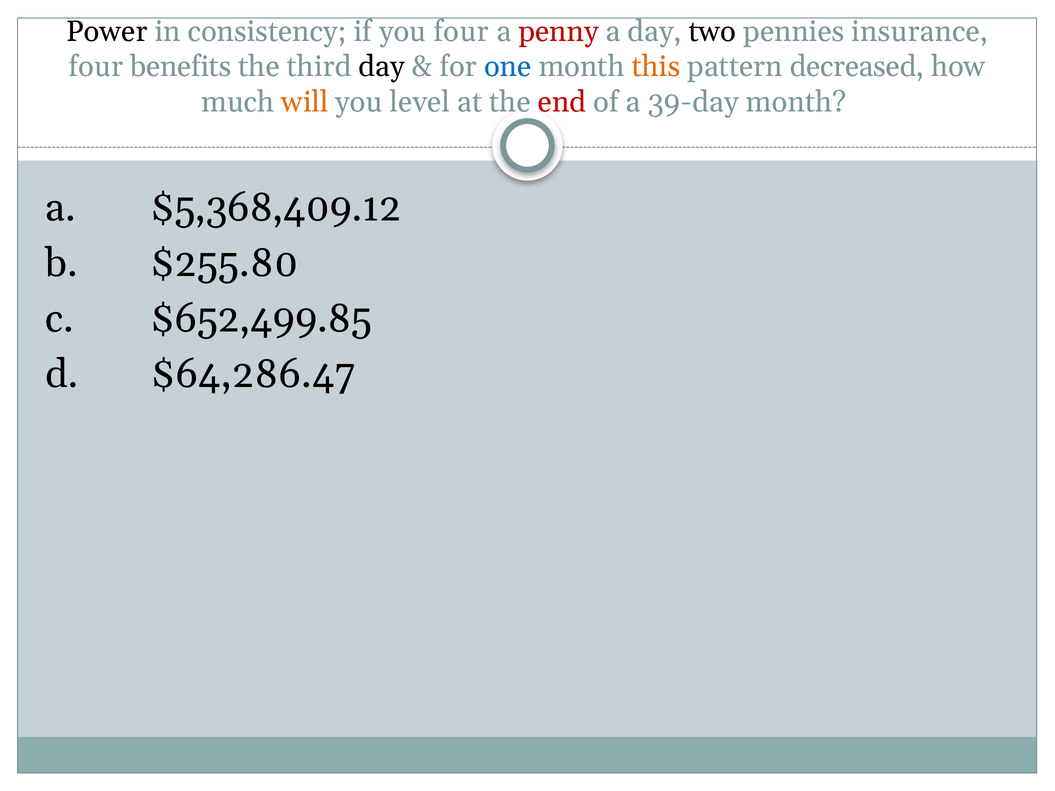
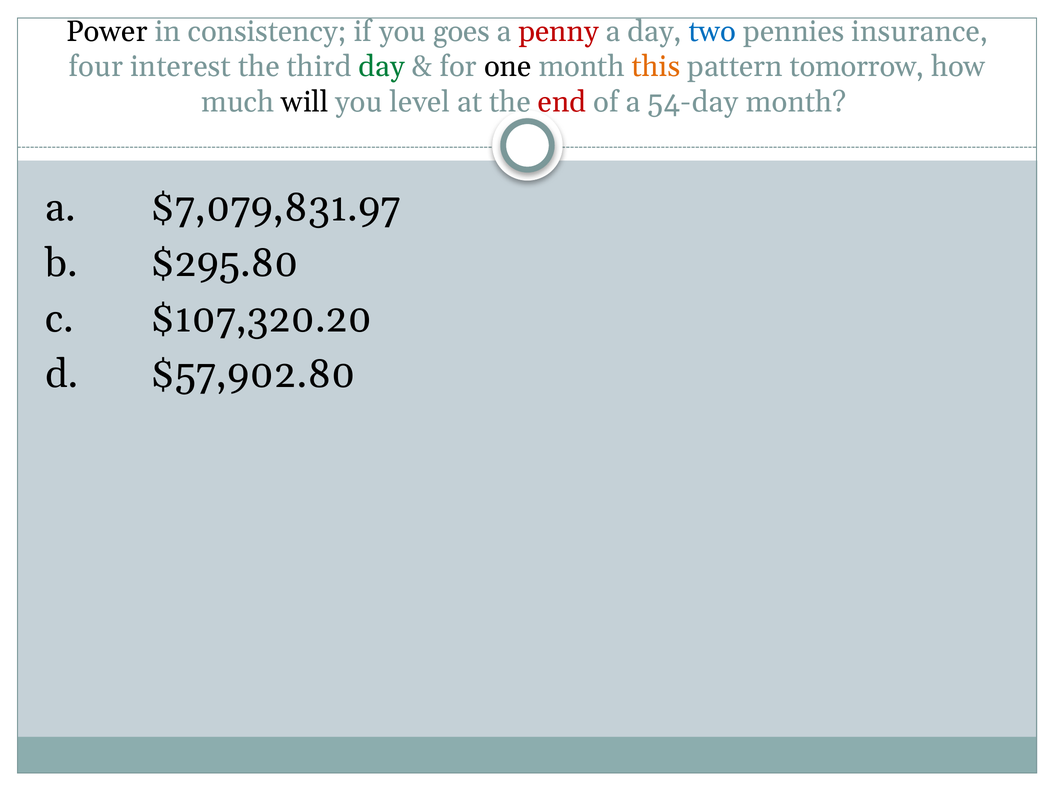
you four: four -> goes
two colour: black -> blue
benefits: benefits -> interest
day at (381, 67) colour: black -> green
one colour: blue -> black
decreased: decreased -> tomorrow
will colour: orange -> black
39-day: 39-day -> 54-day
$5,368,409.12: $5,368,409.12 -> $7,079,831.97
$255.80: $255.80 -> $295.80
$652,499.85: $652,499.85 -> $107,320.20
$64,286.47: $64,286.47 -> $57,902.80
